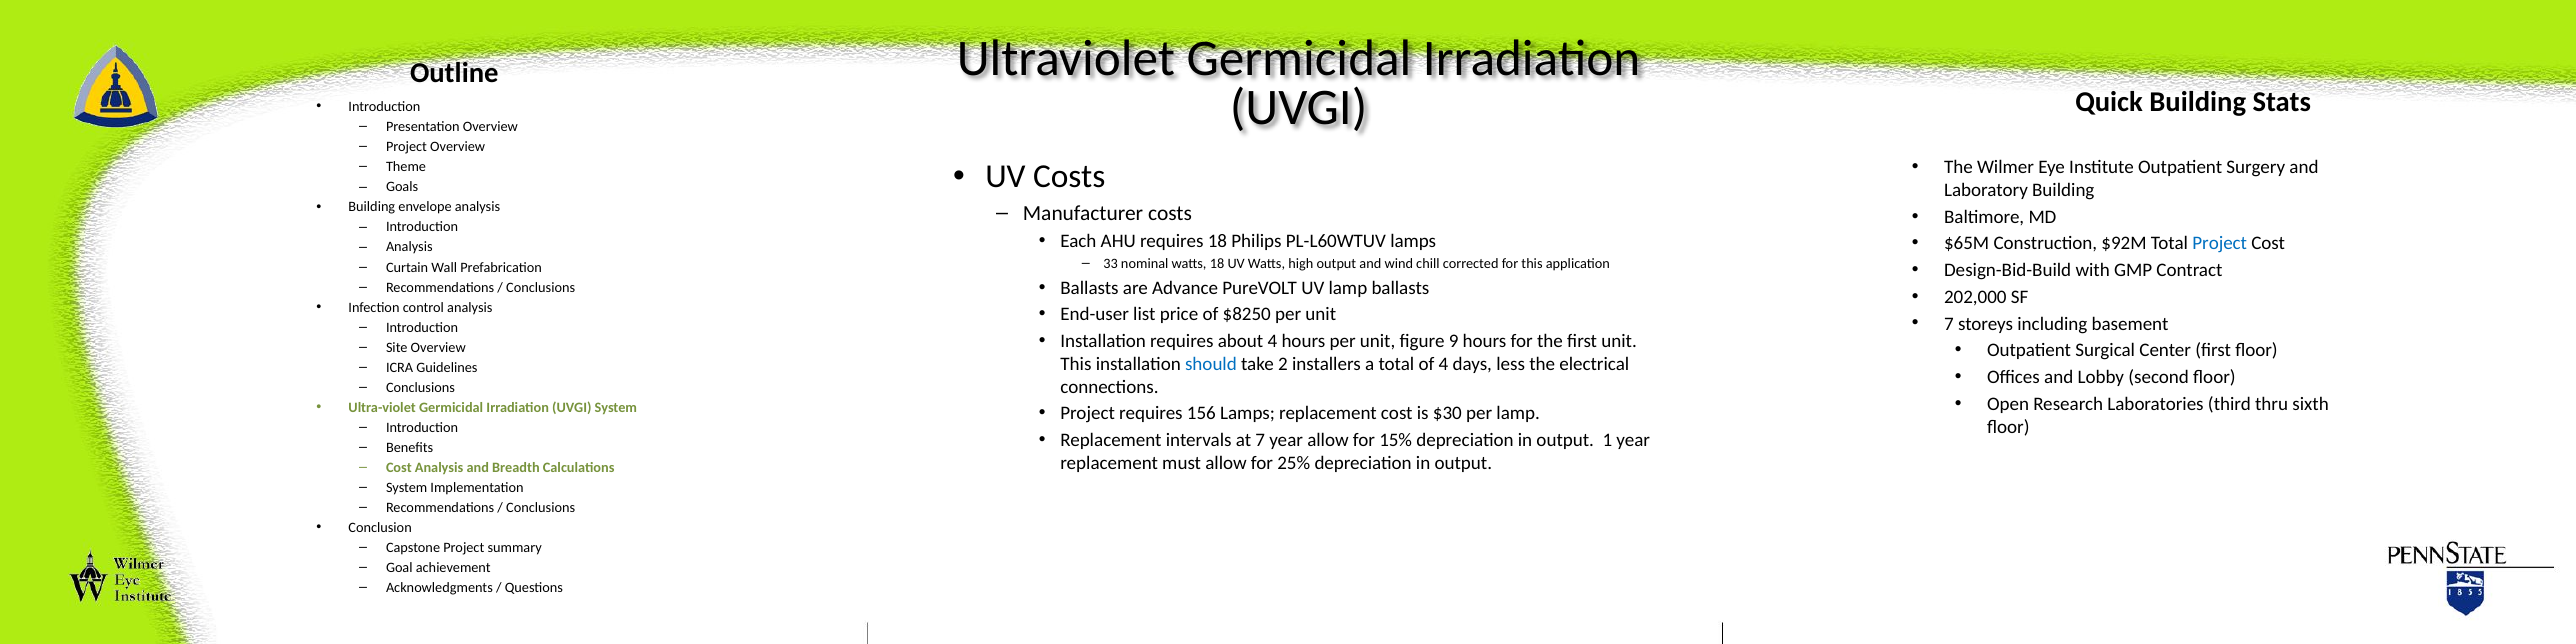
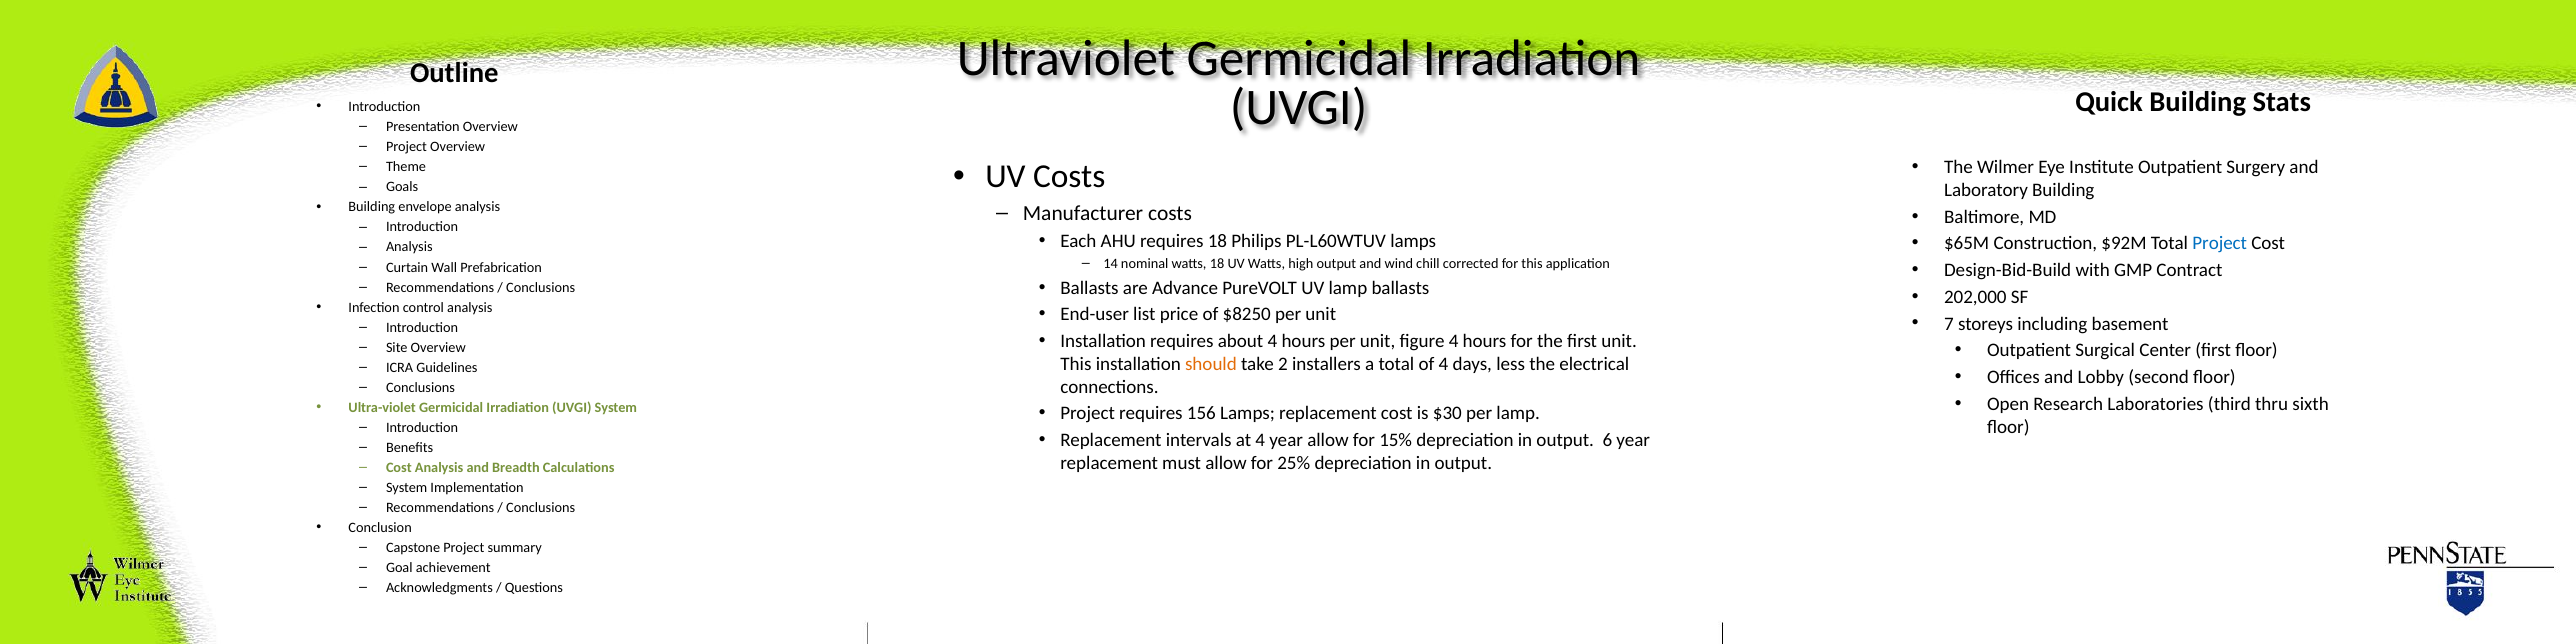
33: 33 -> 14
figure 9: 9 -> 4
should colour: blue -> orange
at 7: 7 -> 4
1: 1 -> 6
